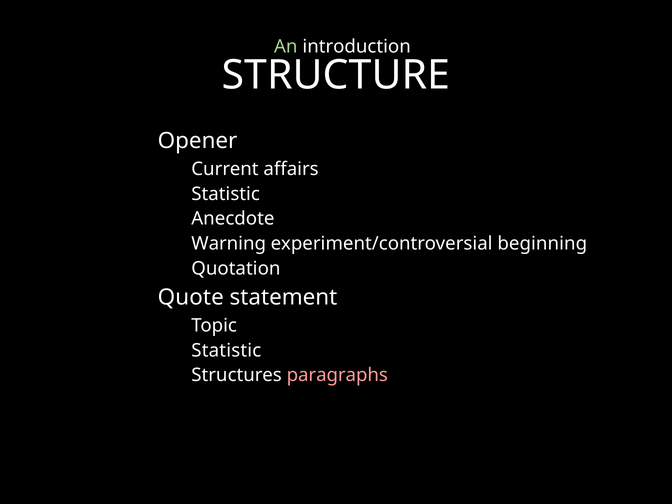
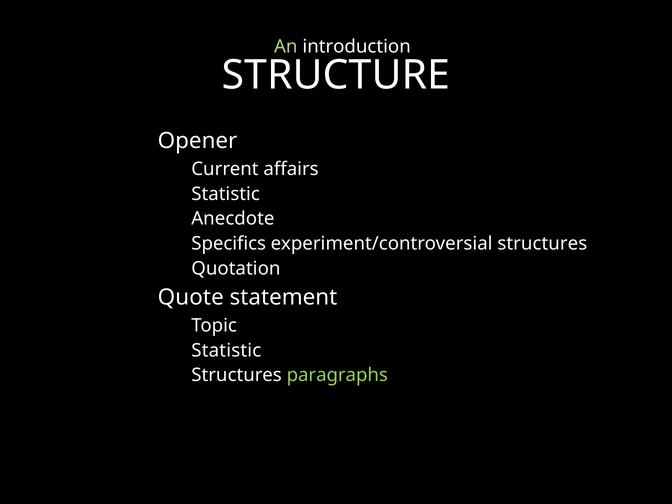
Warning: Warning -> Specifics
experiment/controversial beginning: beginning -> structures
paragraphs colour: pink -> light green
